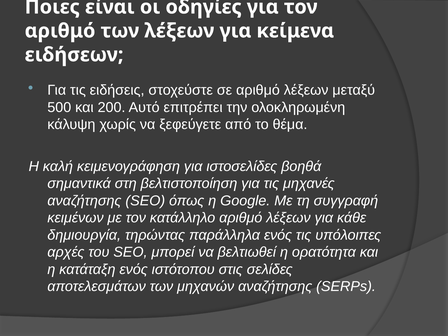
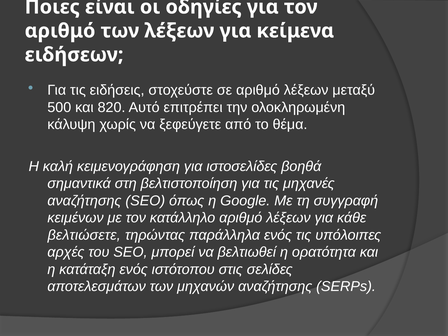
200: 200 -> 820
δημιουργία: δημιουργία -> βελτιώσετε
